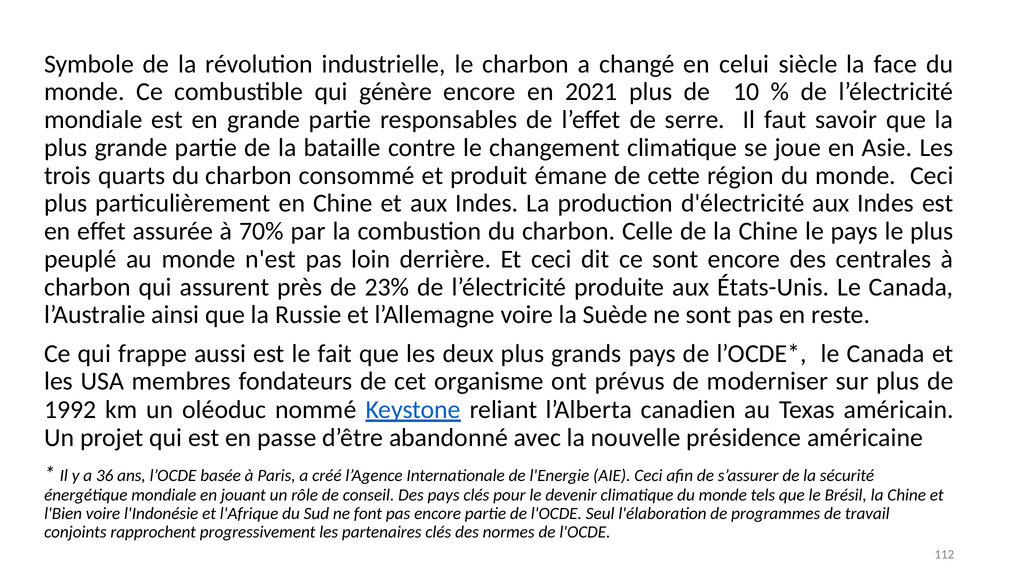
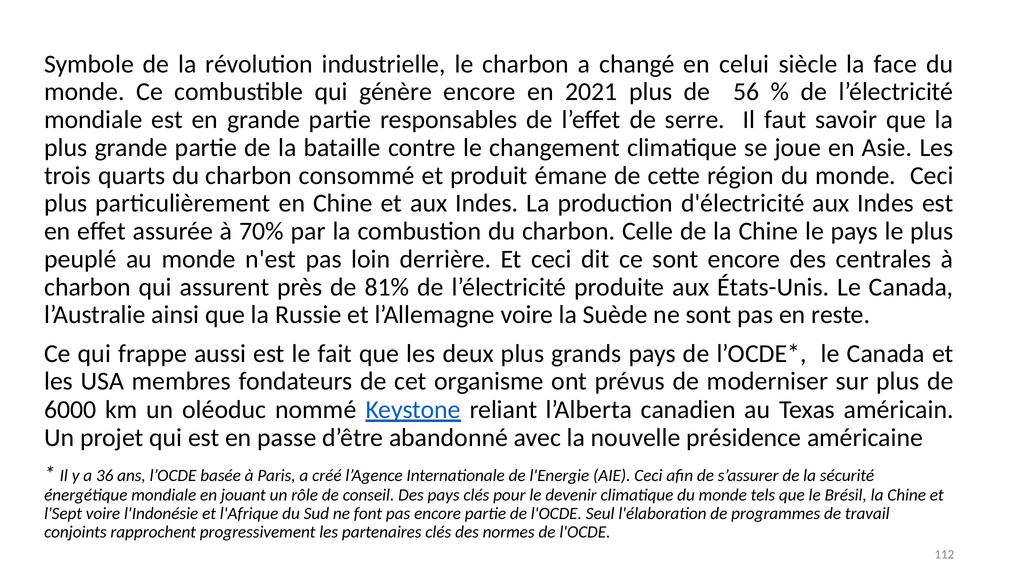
10: 10 -> 56
23%: 23% -> 81%
1992: 1992 -> 6000
l'Bien: l'Bien -> l'Sept
